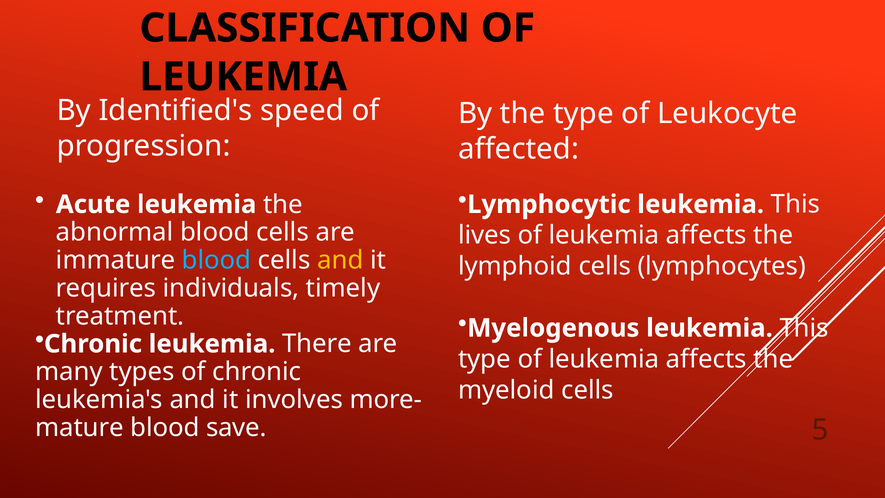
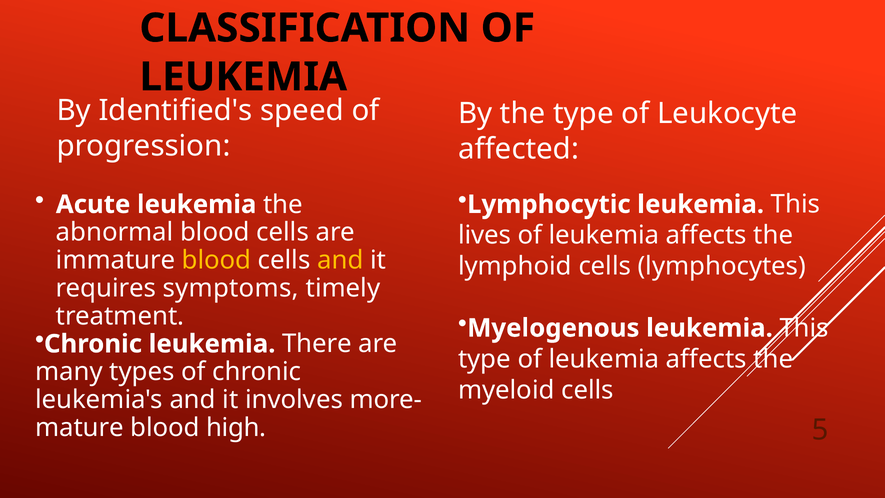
blood at (217, 260) colour: light blue -> yellow
individuals: individuals -> symptoms
save: save -> high
